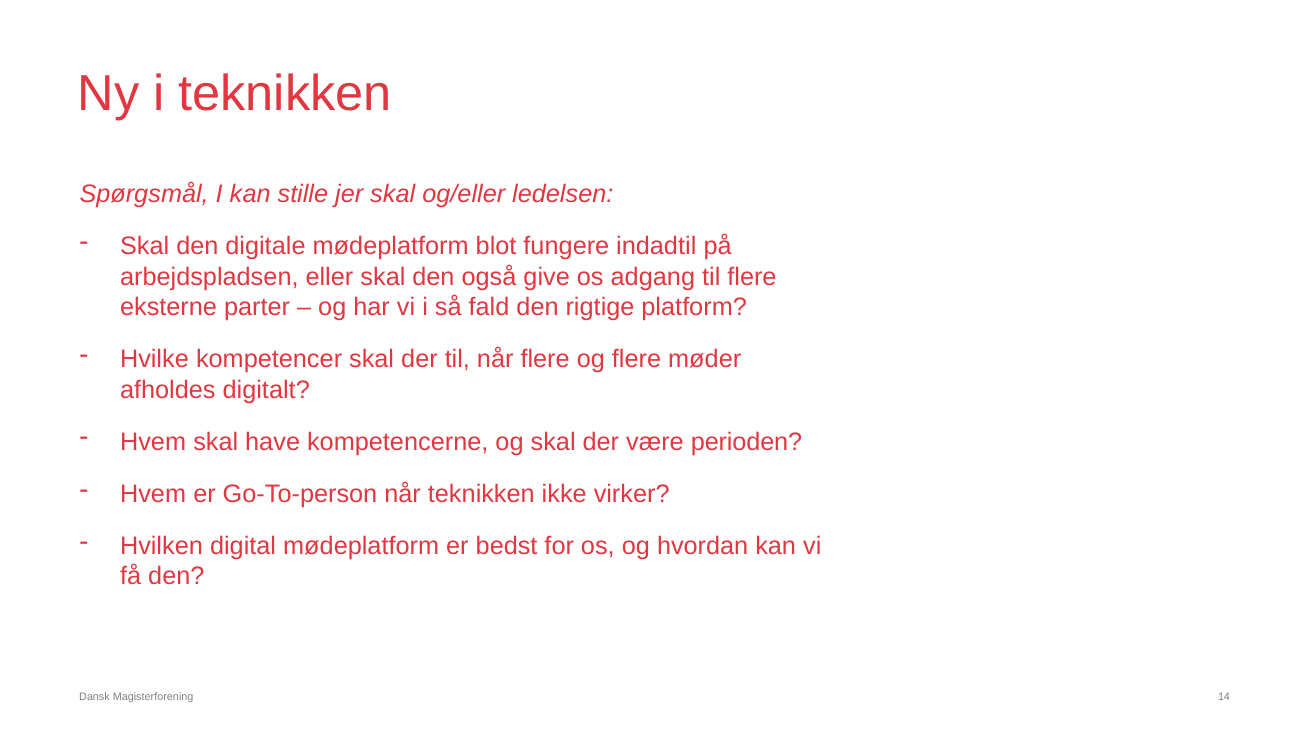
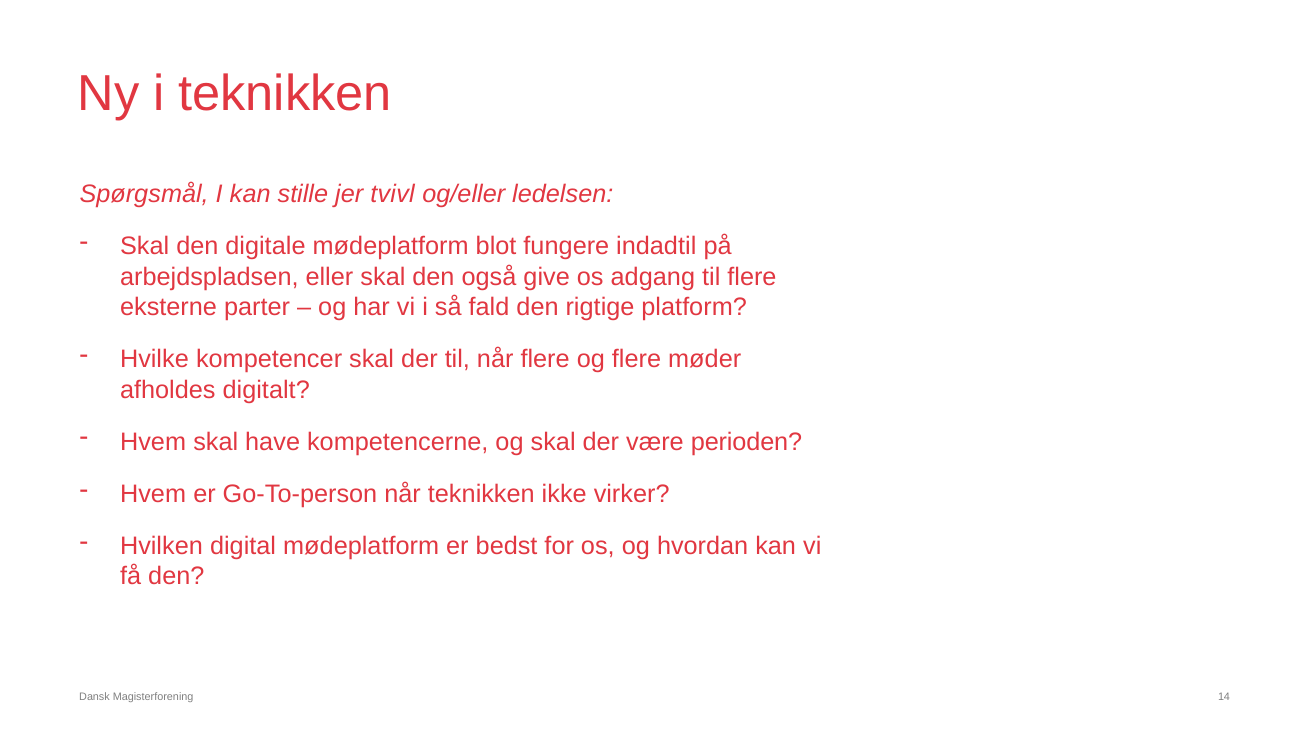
jer skal: skal -> tvivl
